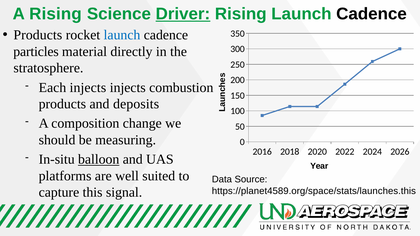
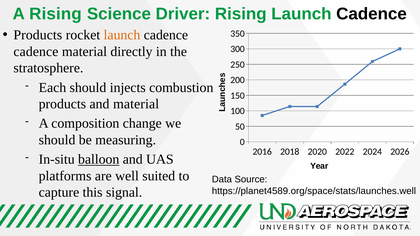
Driver underline: present -> none
launch at (122, 35) colour: blue -> orange
particles at (36, 52): particles -> cadence
Each injects: injects -> should
and deposits: deposits -> material
https://planet4589.org/space/stats/launches.this: https://planet4589.org/space/stats/launches.this -> https://planet4589.org/space/stats/launches.well
